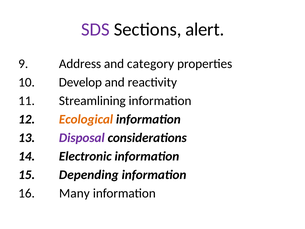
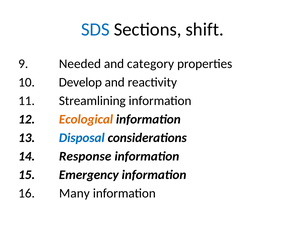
SDS colour: purple -> blue
alert: alert -> shift
Address: Address -> Needed
Disposal colour: purple -> blue
Electronic: Electronic -> Response
Depending: Depending -> Emergency
